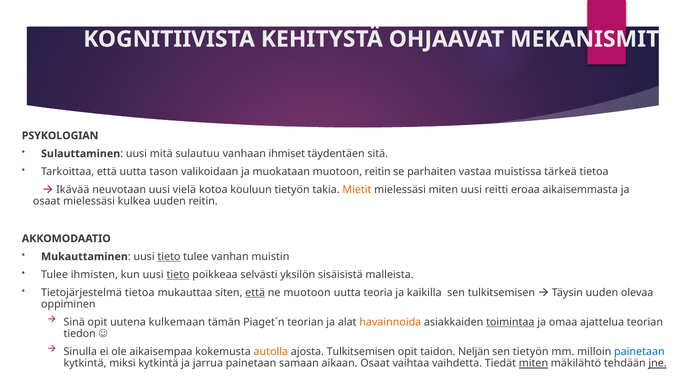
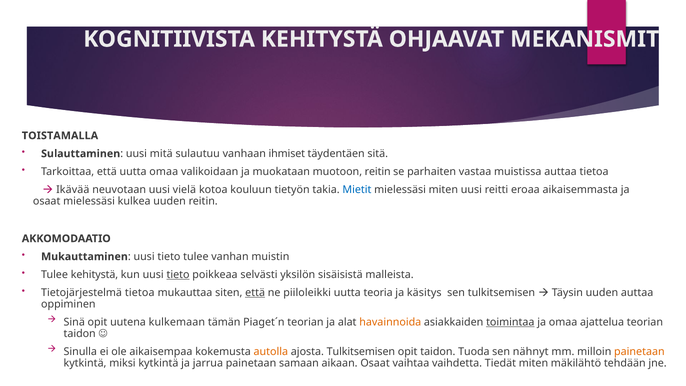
PSYKOLOGIAN: PSYKOLOGIAN -> TOISTAMALLA
uutta tason: tason -> omaa
muistissa tärkeä: tärkeä -> auttaa
Mietit colour: orange -> blue
tieto at (169, 257) underline: present -> none
Tulee ihmisten: ihmisten -> kehitystä
ne muotoon: muotoon -> piiloleikki
kaikilla: kaikilla -> käsitys
uuden olevaa: olevaa -> auttaa
tiedon at (80, 334): tiedon -> taidon
Neljän: Neljän -> Tuoda
sen tietyön: tietyön -> nähnyt
painetaan at (639, 352) colour: blue -> orange
miten at (533, 363) underline: present -> none
jne underline: present -> none
